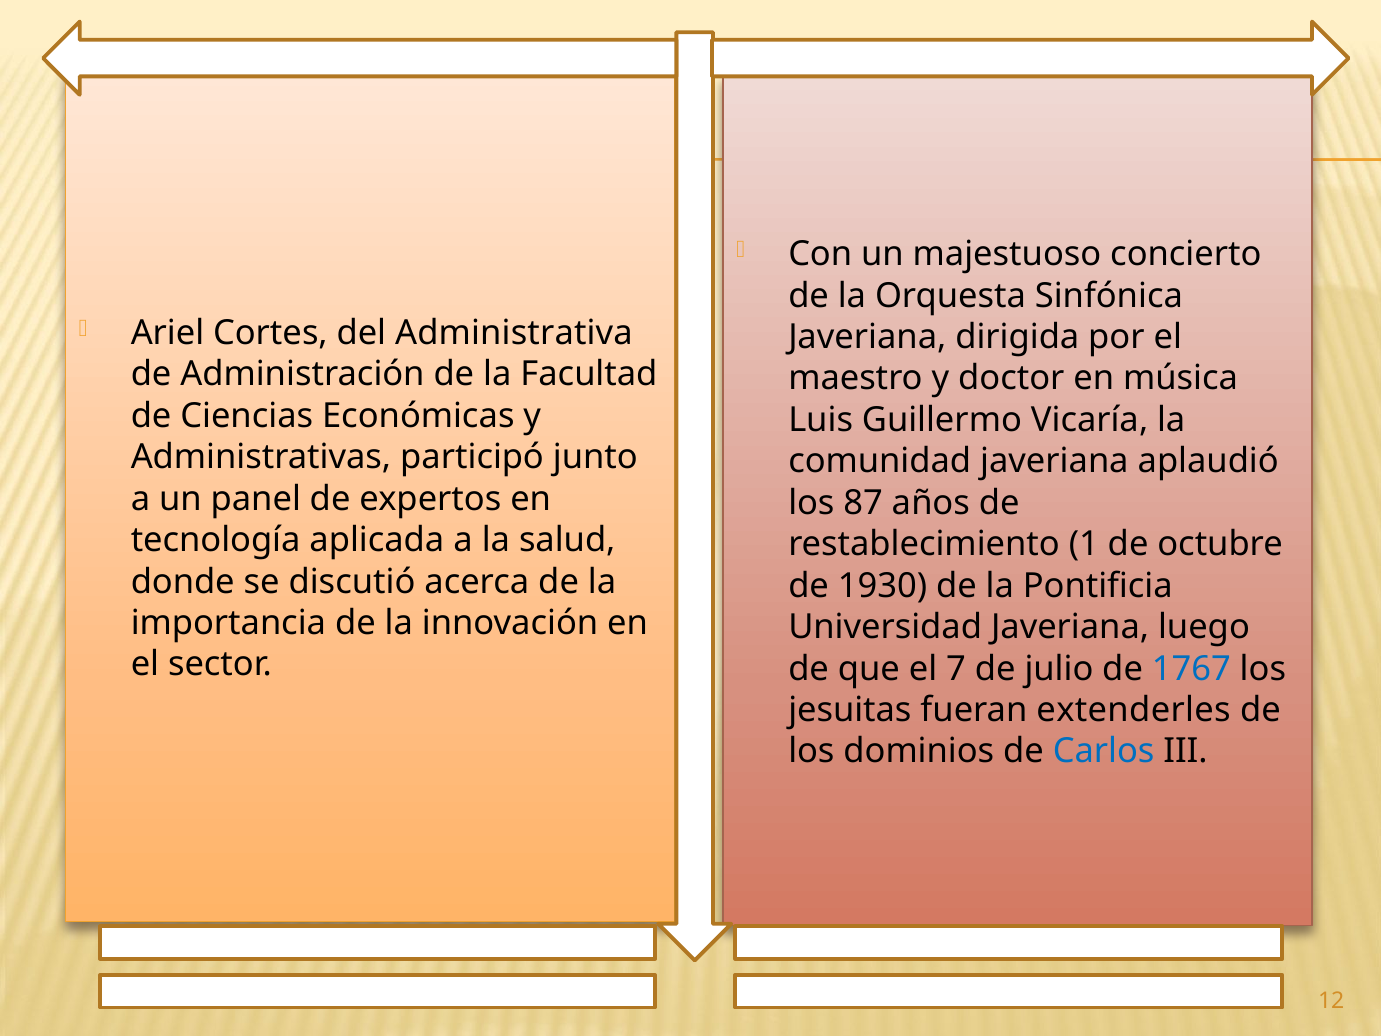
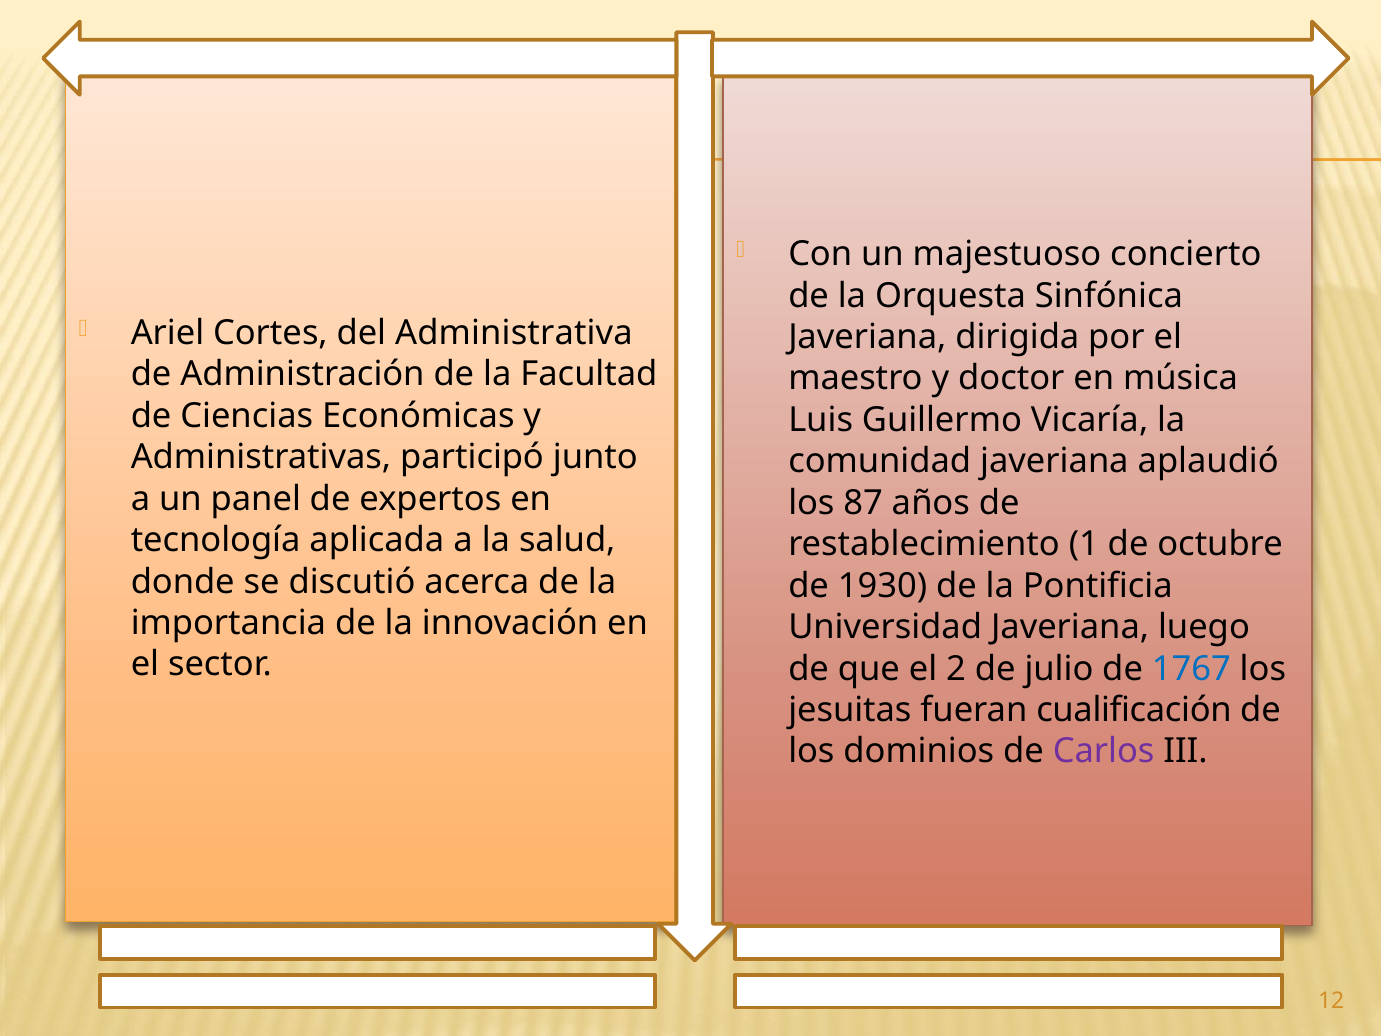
7: 7 -> 2
extenderles: extenderles -> cualificación
Carlos colour: blue -> purple
